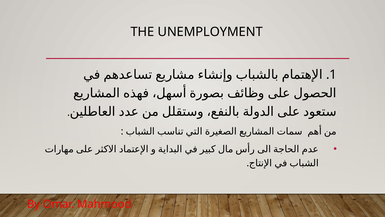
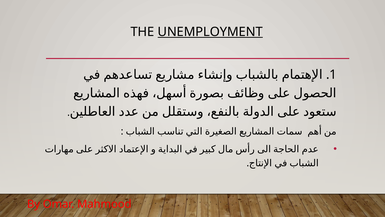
UNEMPLOYMENT underline: none -> present
